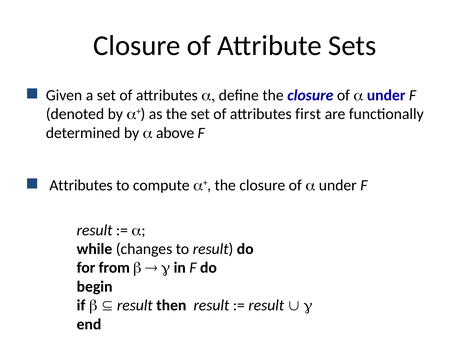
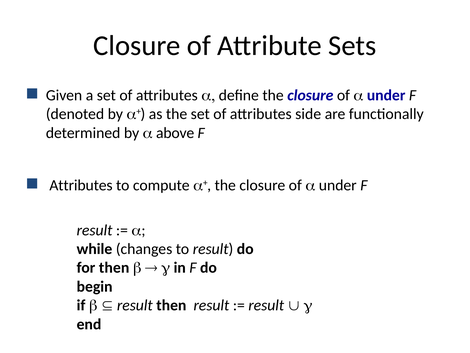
first: first -> side
for from: from -> then
